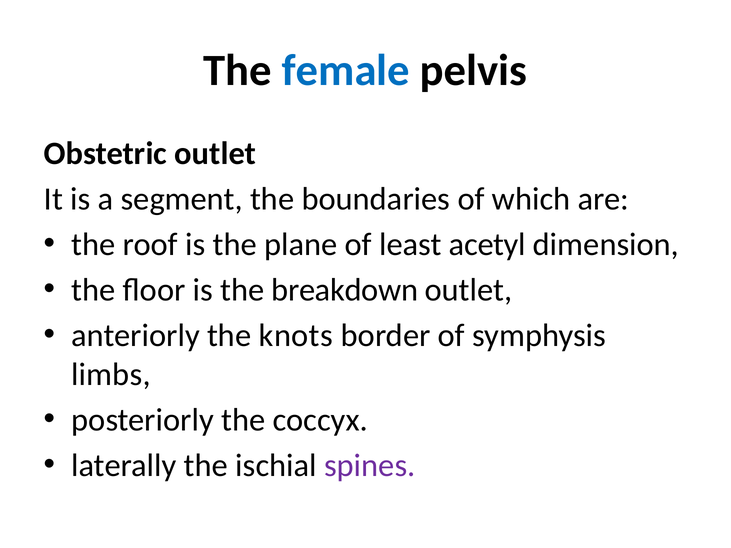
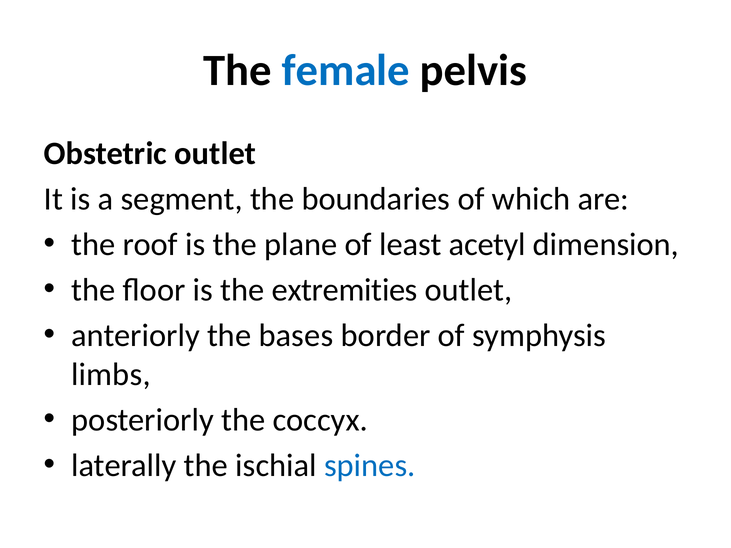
breakdown: breakdown -> extremities
knots: knots -> bases
spines colour: purple -> blue
